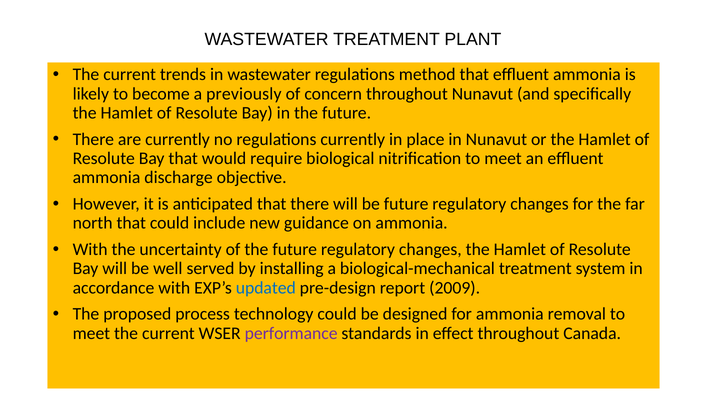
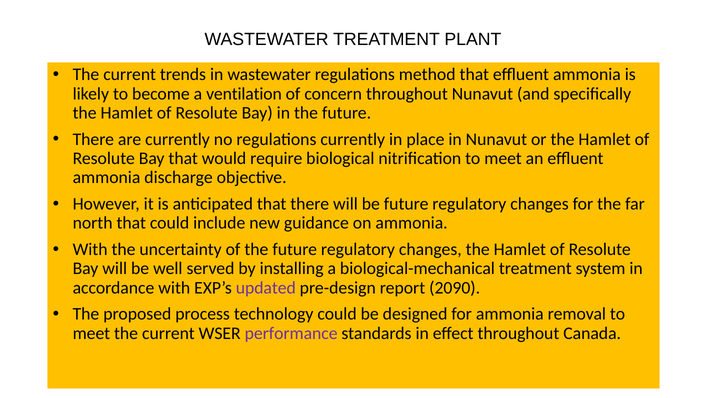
previously: previously -> ventilation
updated colour: blue -> purple
2009: 2009 -> 2090
